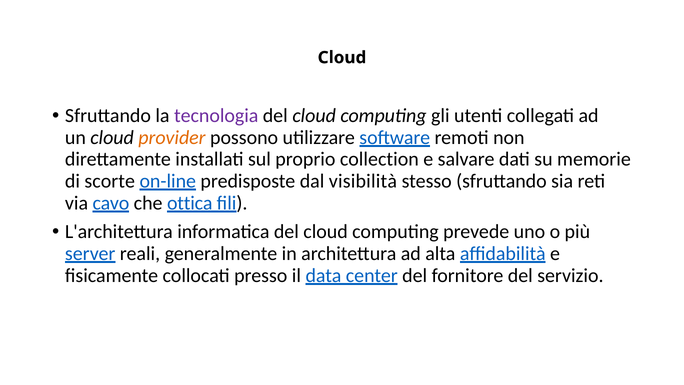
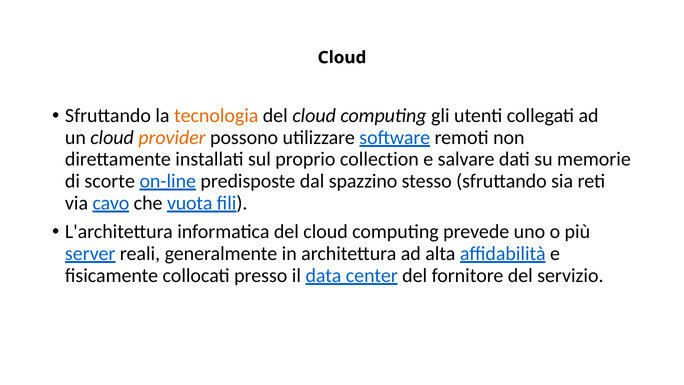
tecnologia colour: purple -> orange
visibilità: visibilità -> spazzino
ottica: ottica -> vuota
